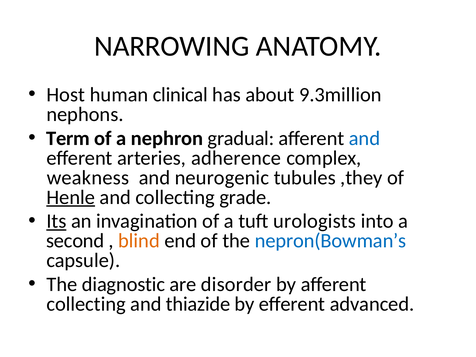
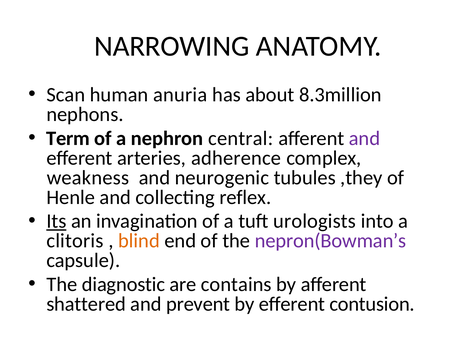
Host: Host -> Scan
clinical: clinical -> anuria
9.3million: 9.3million -> 8.3million
gradual: gradual -> central
and at (365, 138) colour: blue -> purple
Henle underline: present -> none
grade: grade -> reflex
second: second -> clitoris
nepron(Bowman’s colour: blue -> purple
disorder: disorder -> contains
collecting at (86, 304): collecting -> shattered
thiazide: thiazide -> prevent
advanced: advanced -> contusion
